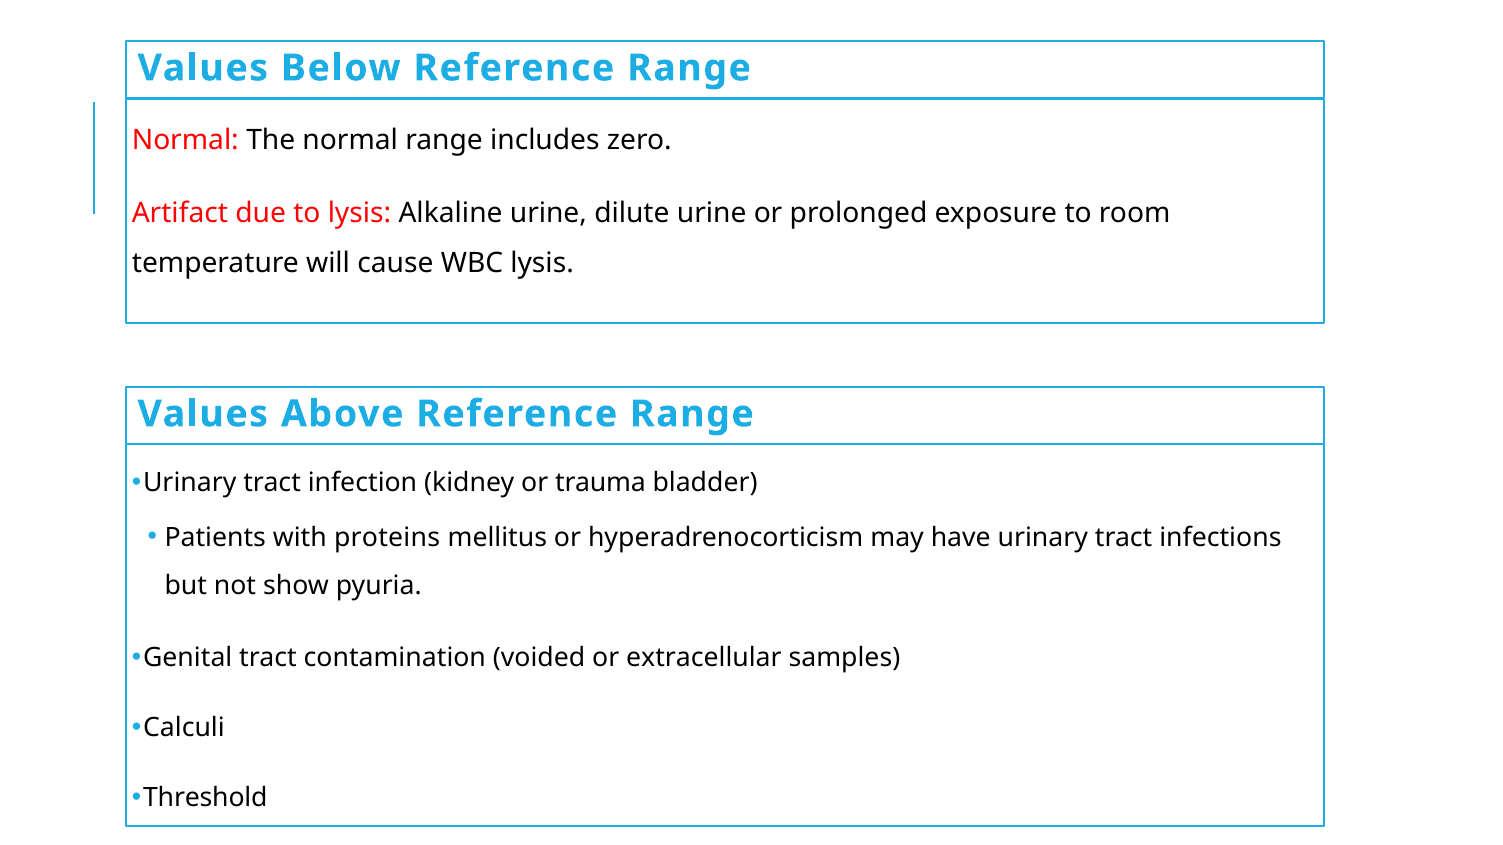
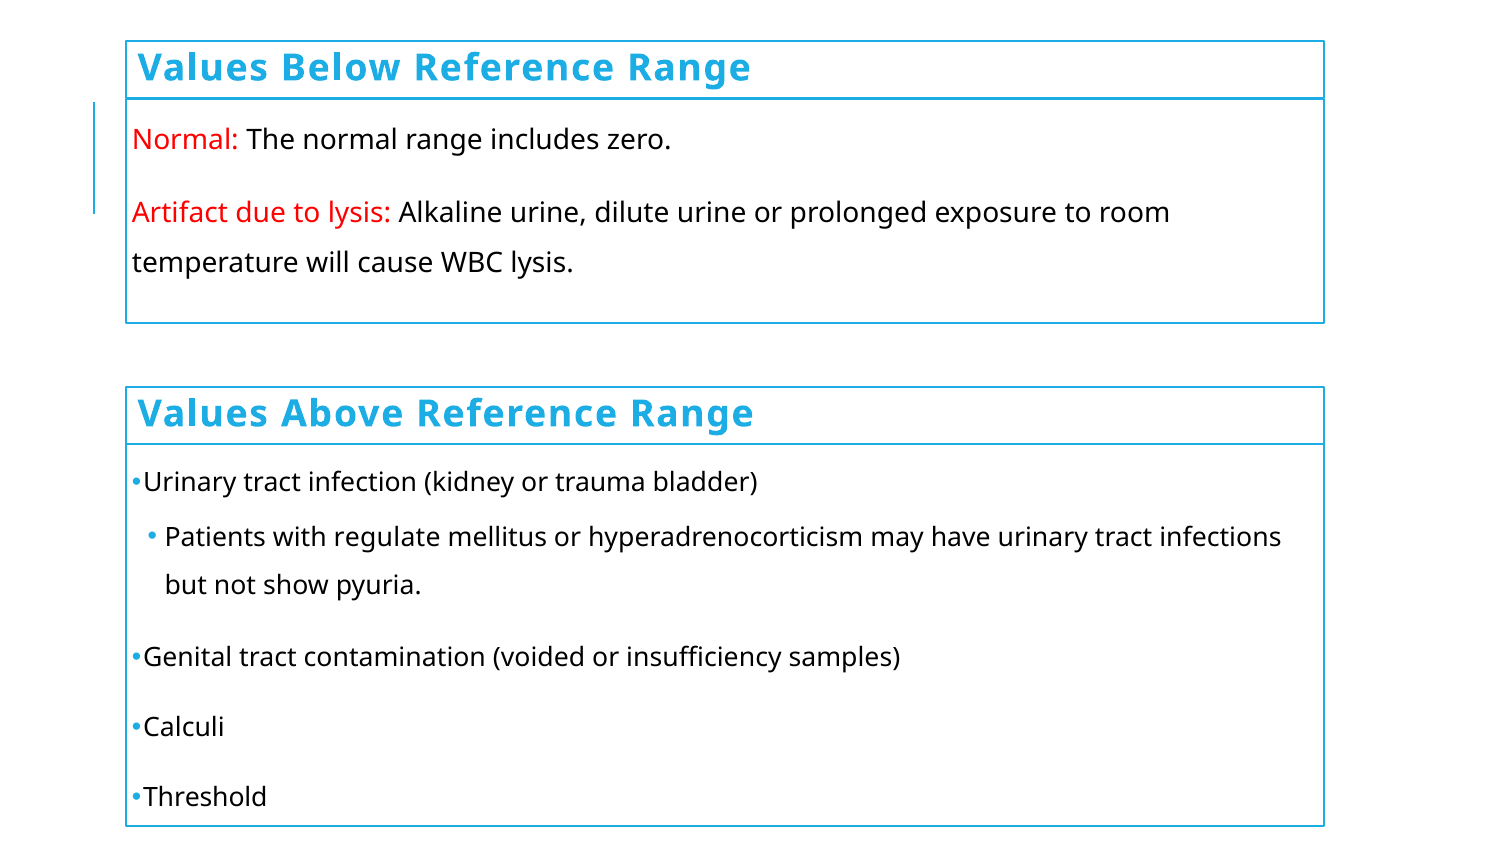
proteins: proteins -> regulate
extracellular: extracellular -> insufficiency
